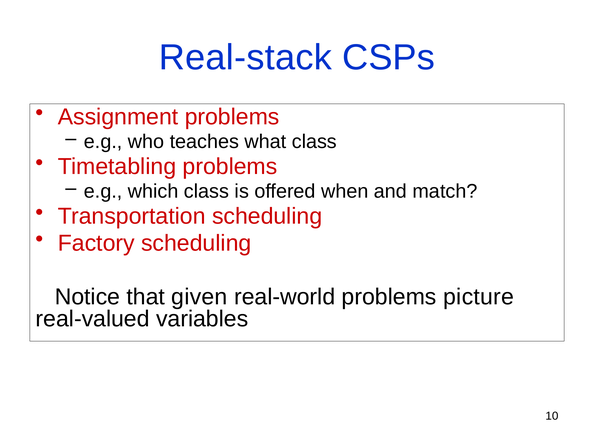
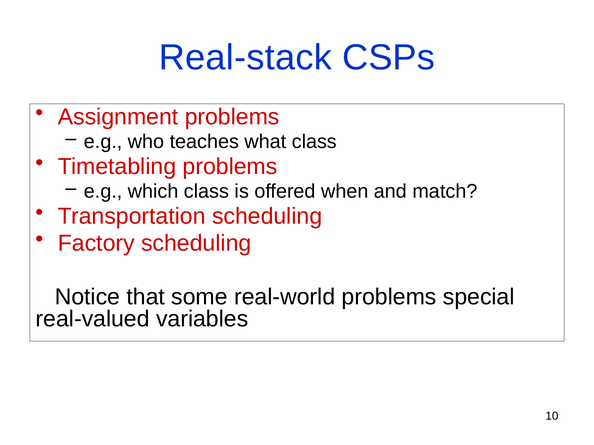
given: given -> some
picture: picture -> special
